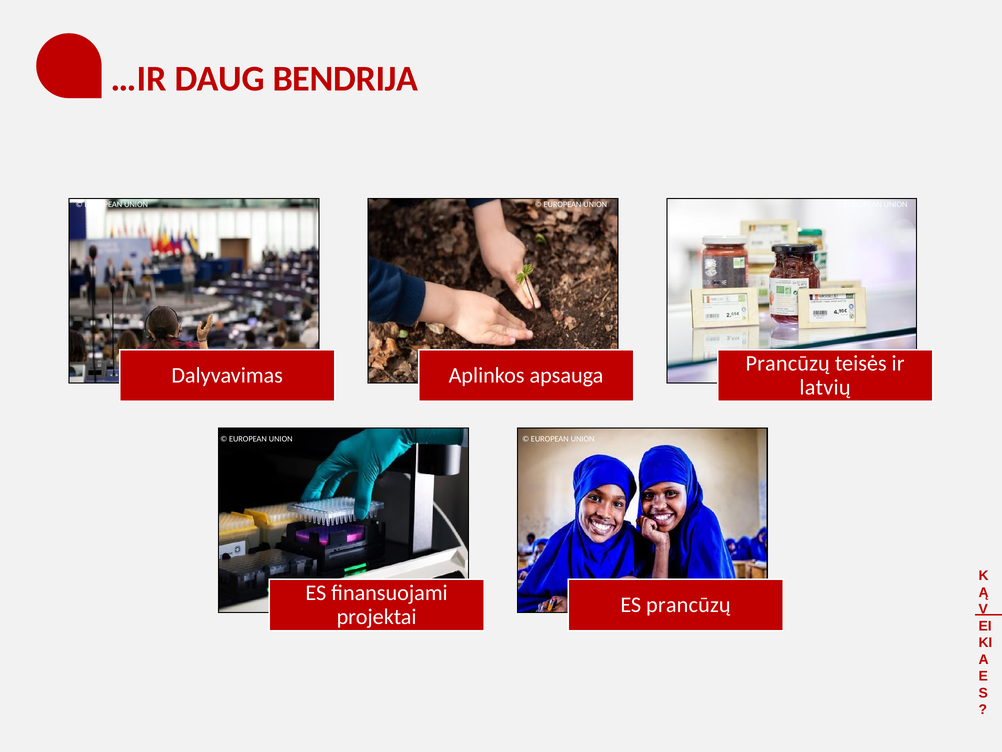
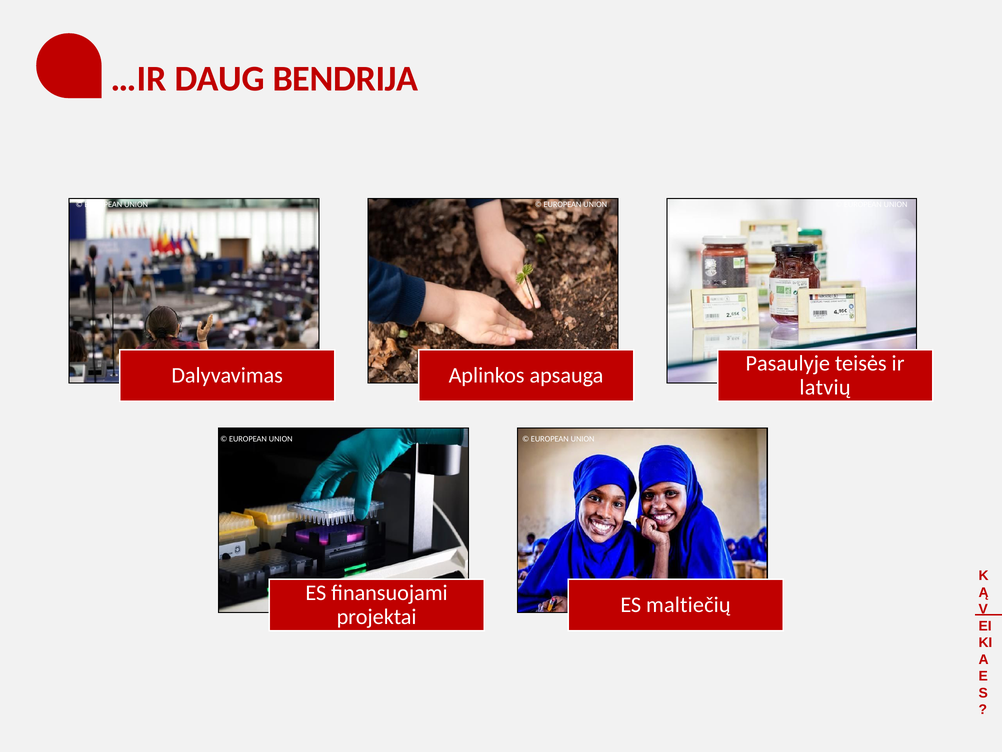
Prancūzų at (788, 363): Prancūzų -> Pasaulyje
ES prancūzų: prancūzų -> maltiečių
